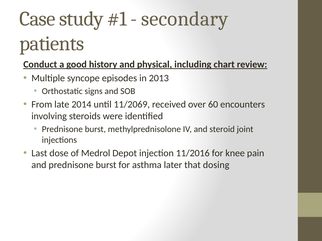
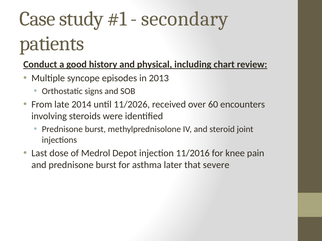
11/2069: 11/2069 -> 11/2026
dosing: dosing -> severe
